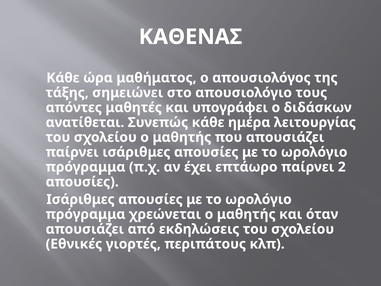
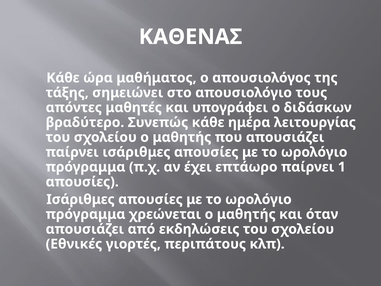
ανατίθεται: ανατίθεται -> βραδύτερο
2: 2 -> 1
